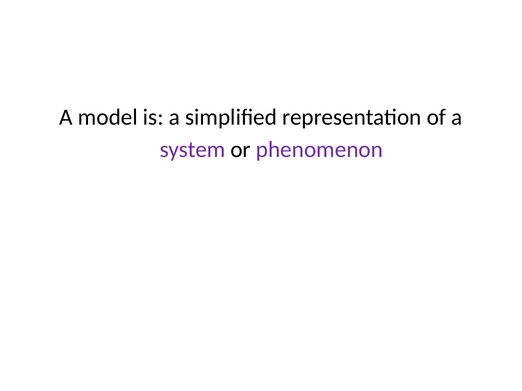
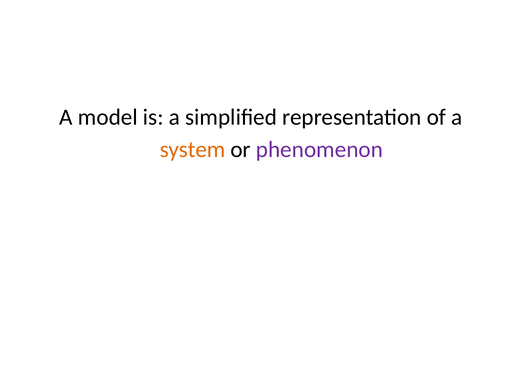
system colour: purple -> orange
